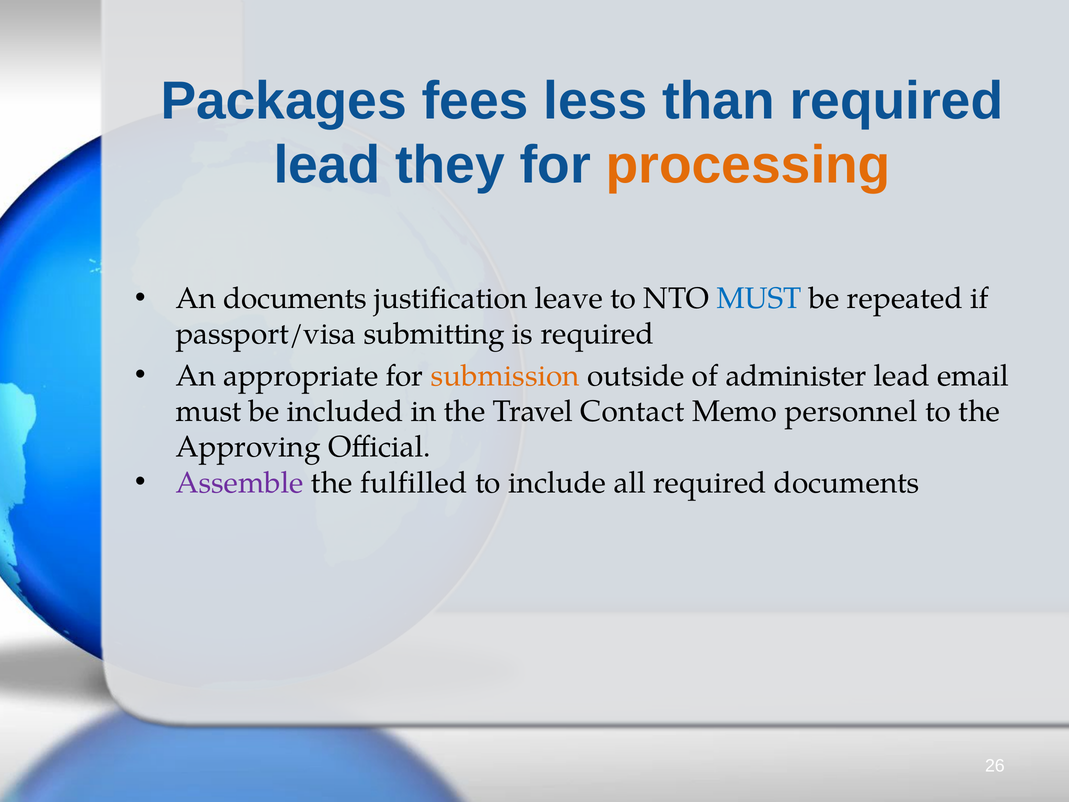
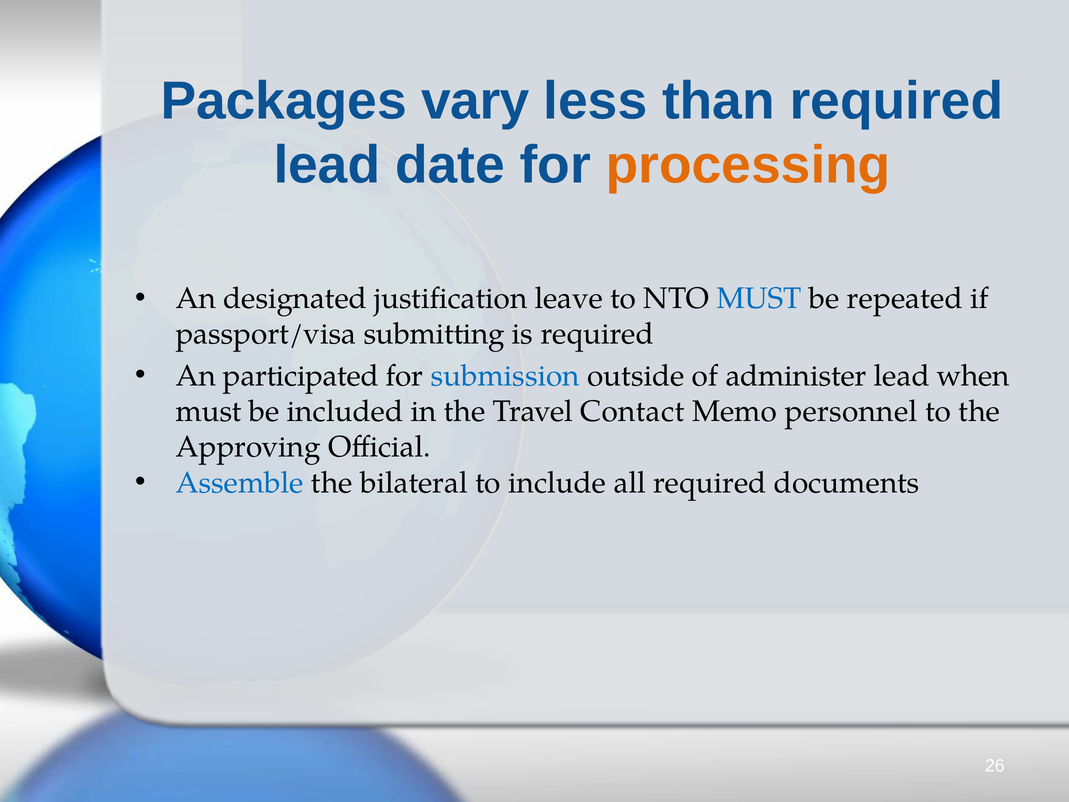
fees: fees -> vary
they: they -> date
An documents: documents -> designated
appropriate: appropriate -> participated
submission colour: orange -> blue
email: email -> when
Assemble colour: purple -> blue
fulfilled: fulfilled -> bilateral
